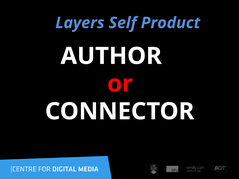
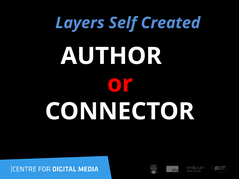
Product: Product -> Created
